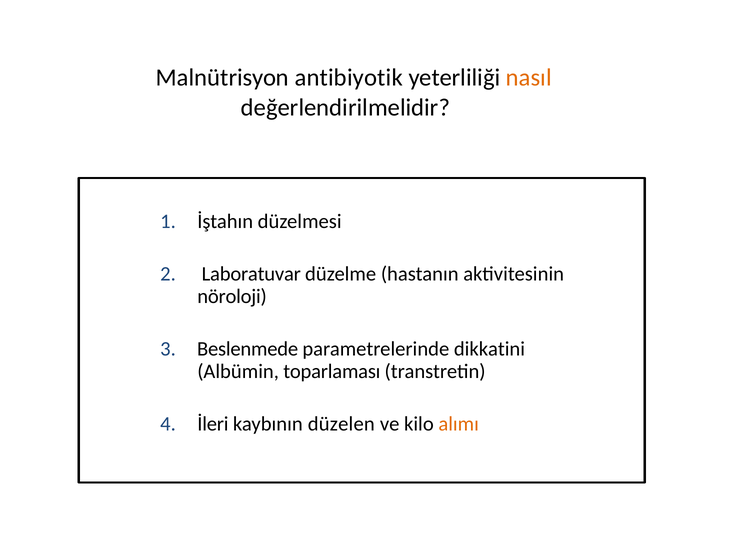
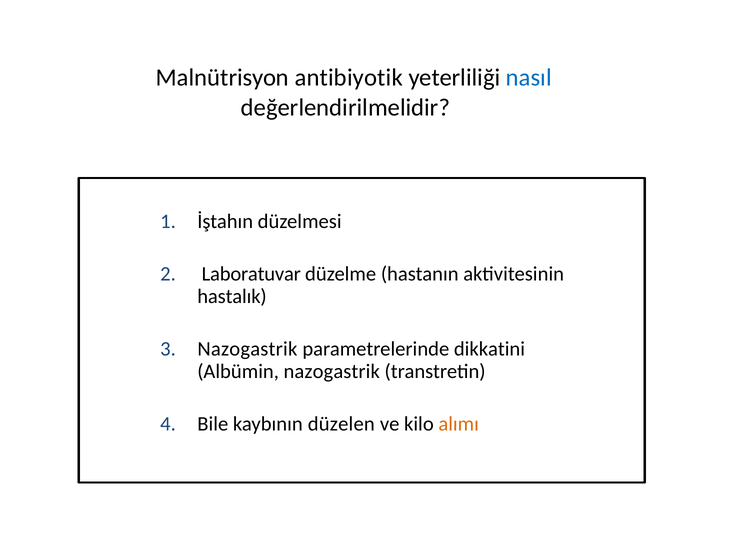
nasıl colour: orange -> blue
nöroloji: nöroloji -> hastalık
Beslenmede at (248, 349): Beslenmede -> Nazogastrik
Albümin toparlaması: toparlaması -> nazogastrik
İleri: İleri -> Bile
